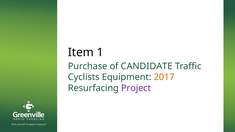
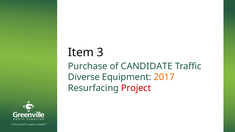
1: 1 -> 3
Cyclists: Cyclists -> Diverse
Project colour: purple -> red
